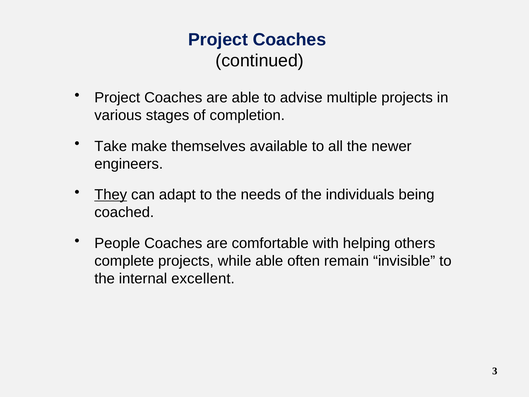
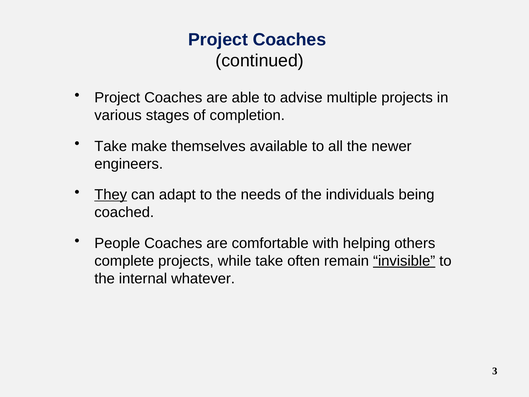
while able: able -> take
invisible underline: none -> present
excellent: excellent -> whatever
